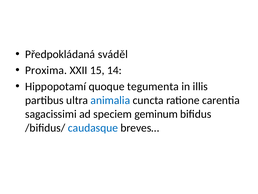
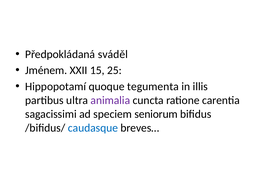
Proxima: Proxima -> Jménem
14: 14 -> 25
animalia colour: blue -> purple
geminum: geminum -> seniorum
